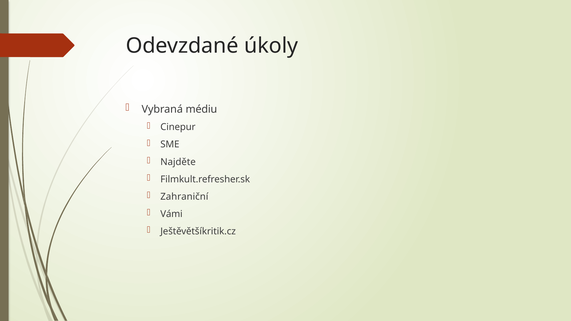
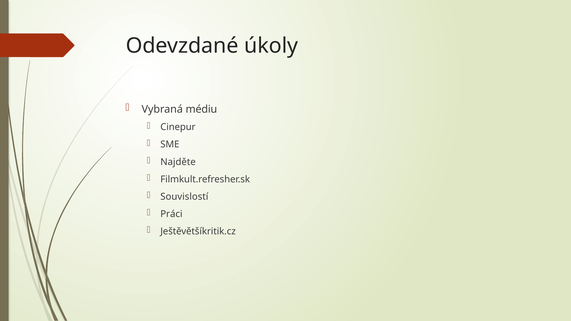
Zahraniční: Zahraniční -> Souvislostí
Vámi: Vámi -> Práci
